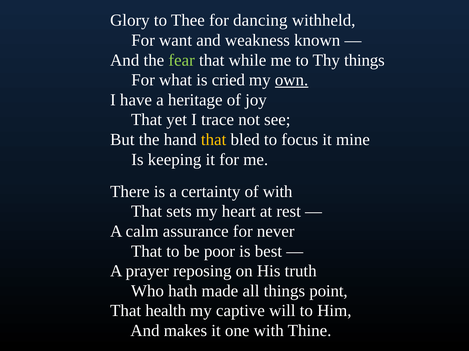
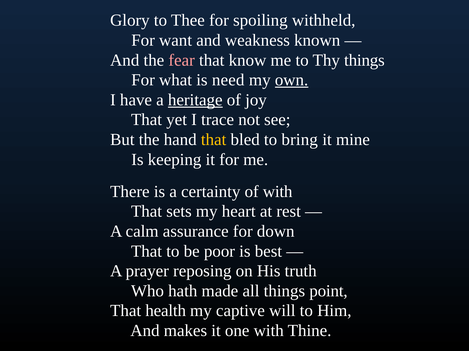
dancing: dancing -> spoiling
fear colour: light green -> pink
while: while -> know
cried: cried -> need
heritage underline: none -> present
focus: focus -> bring
never: never -> down
